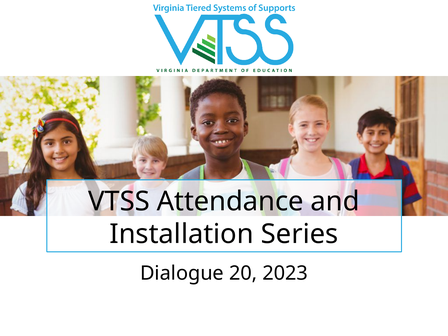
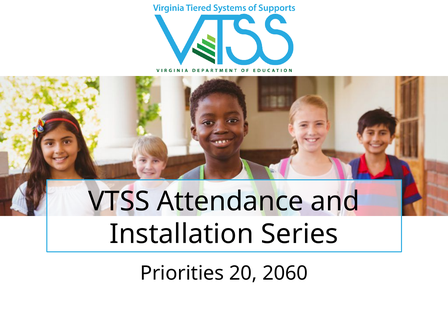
Dialogue: Dialogue -> Priorities
2023: 2023 -> 2060
